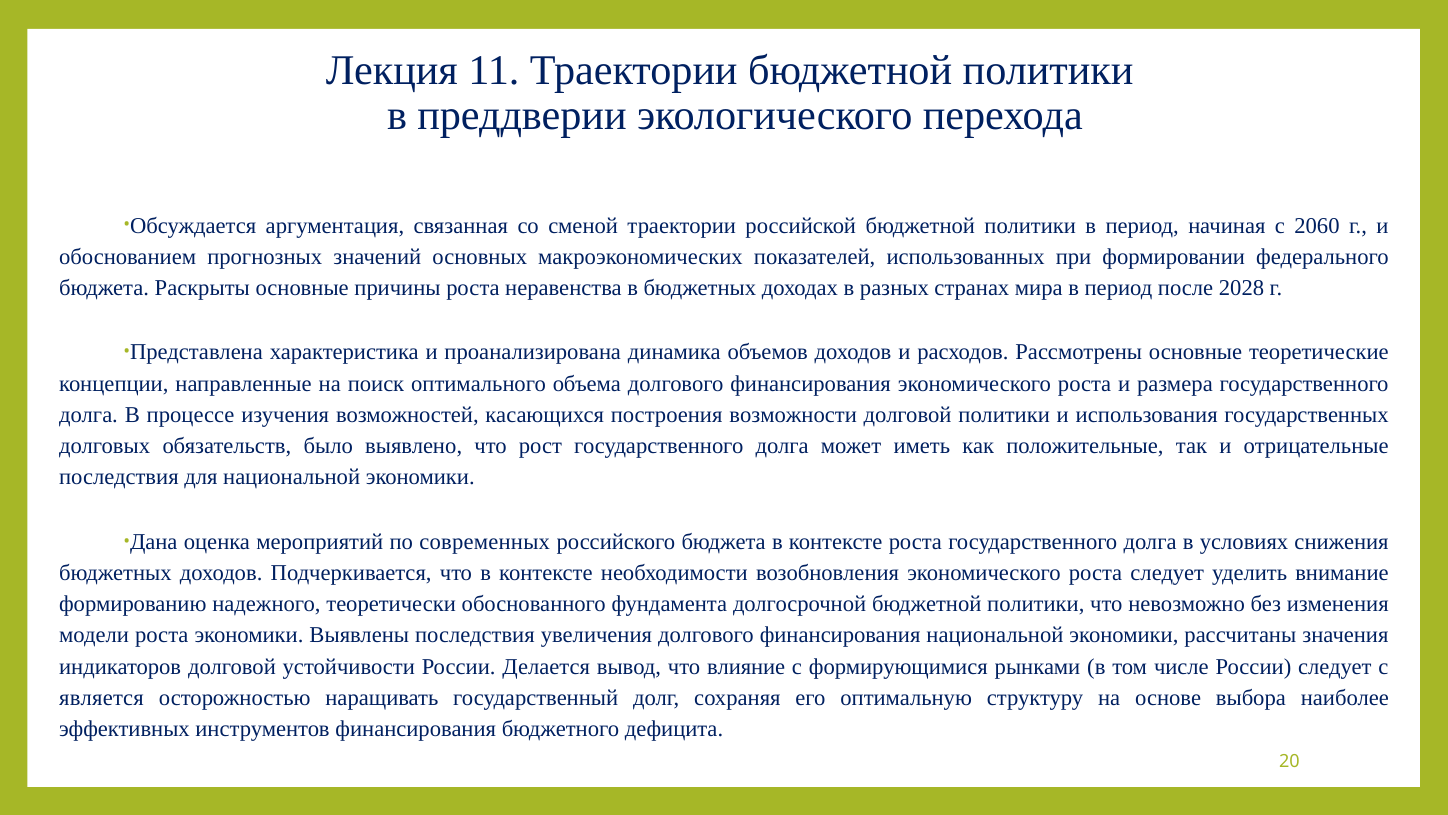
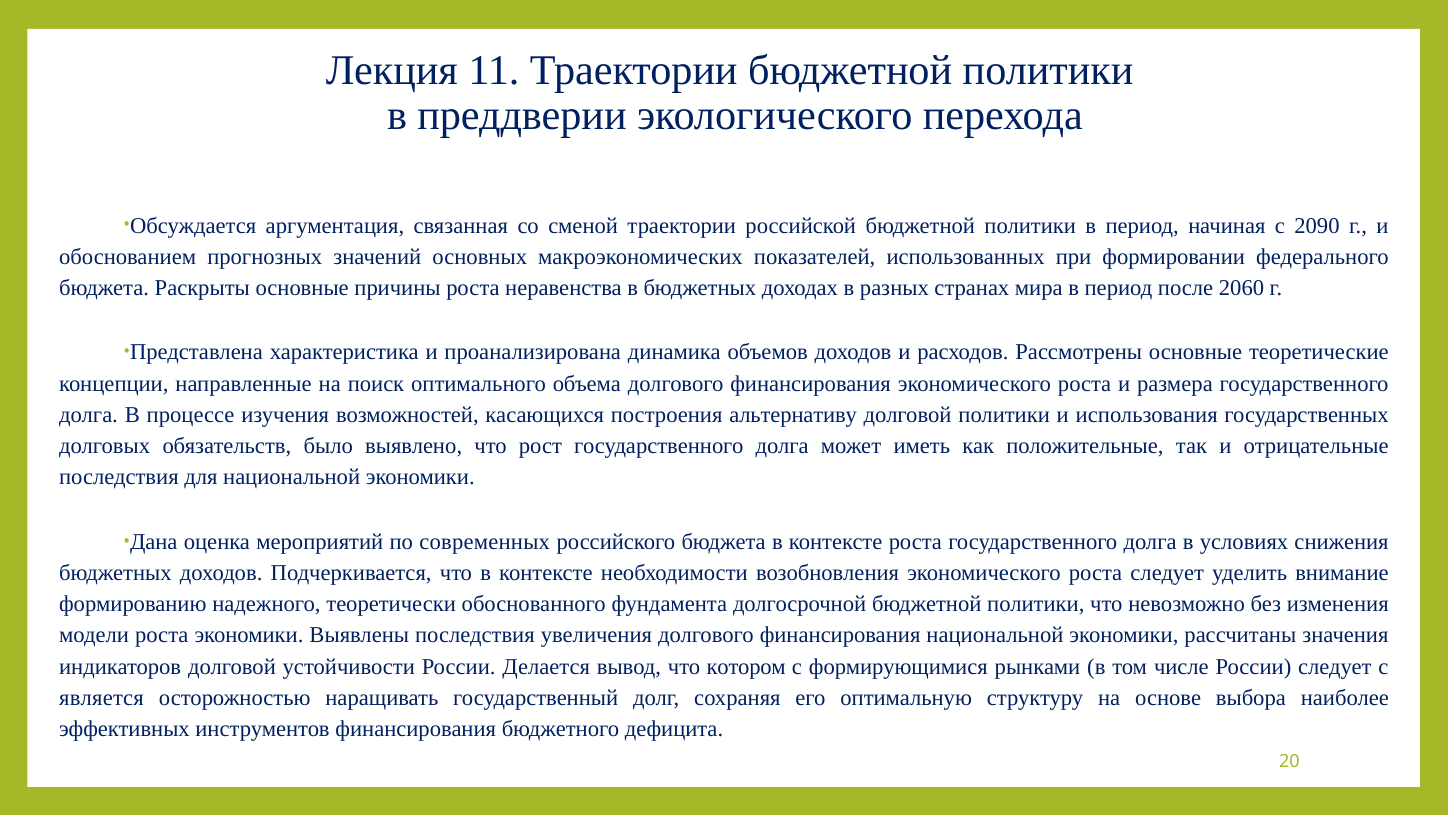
2060: 2060 -> 2090
2028: 2028 -> 2060
возможности: возможности -> альтернативу
влияние: влияние -> котором
